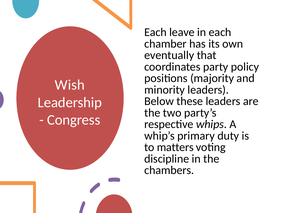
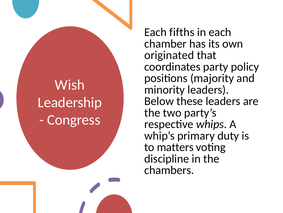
leave: leave -> fifths
eventually: eventually -> originated
